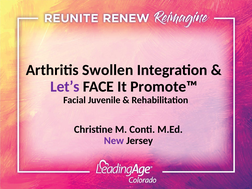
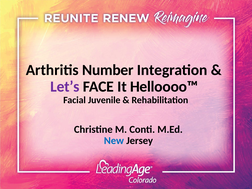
Swollen: Swollen -> Number
Promote™: Promote™ -> Helloooo™
New colour: purple -> blue
